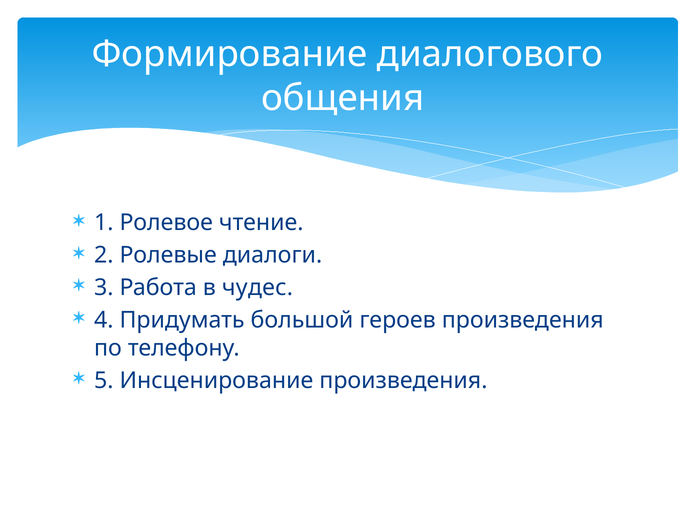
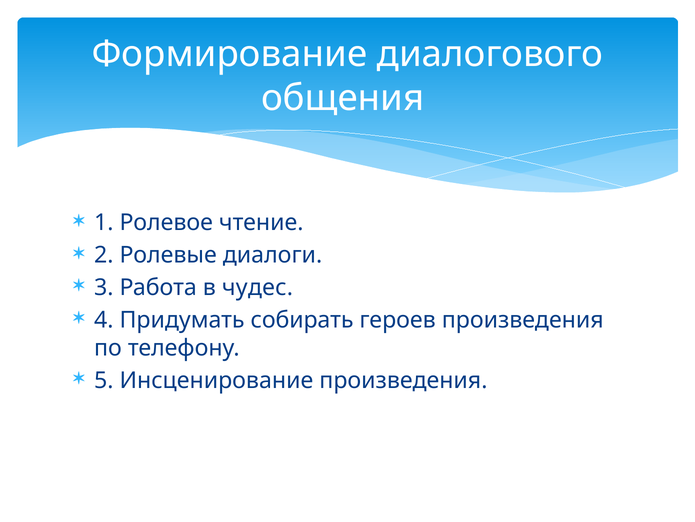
большой: большой -> собирать
